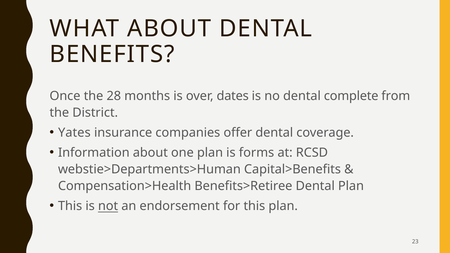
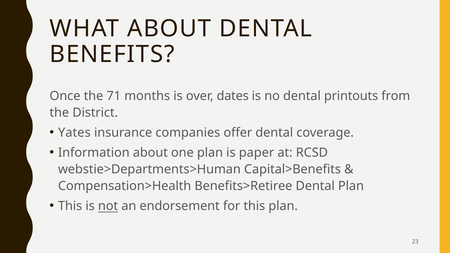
28: 28 -> 71
complete: complete -> printouts
forms: forms -> paper
